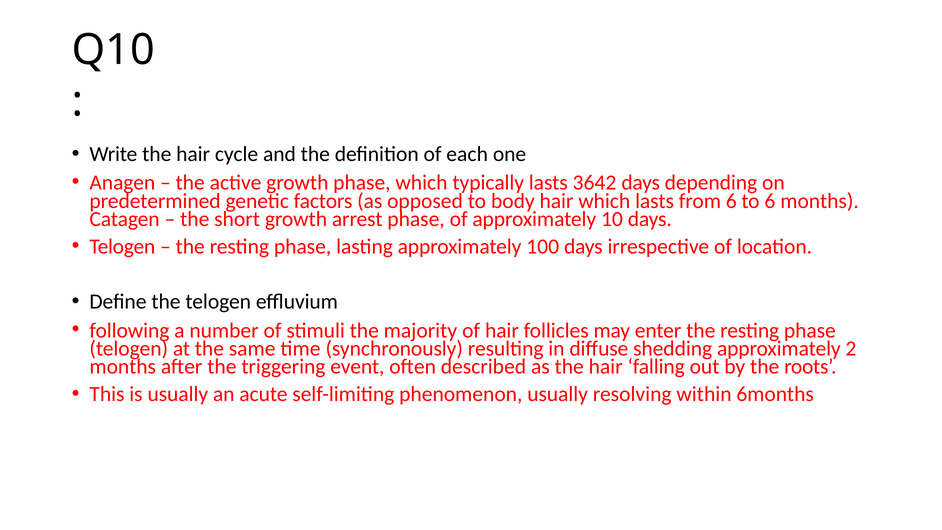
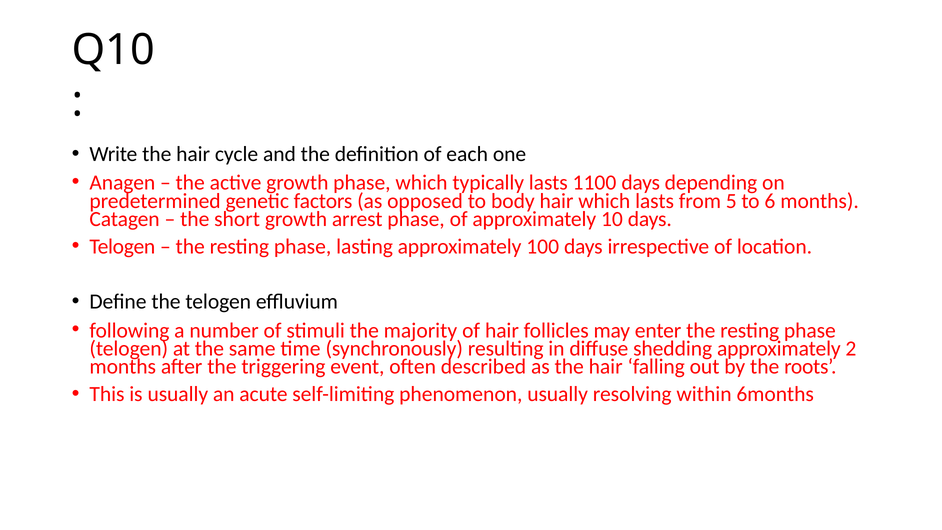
3642: 3642 -> 1100
from 6: 6 -> 5
